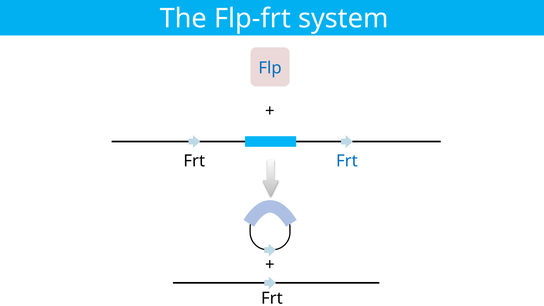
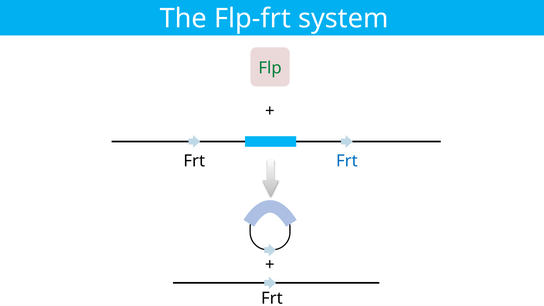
Flp colour: blue -> green
